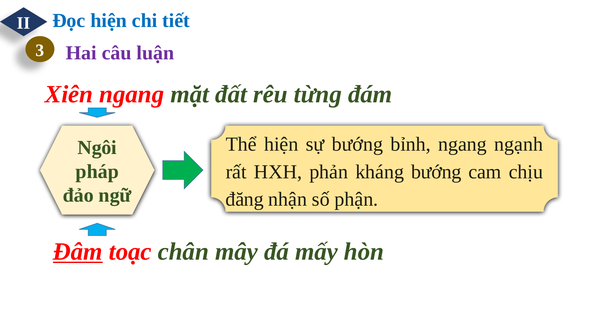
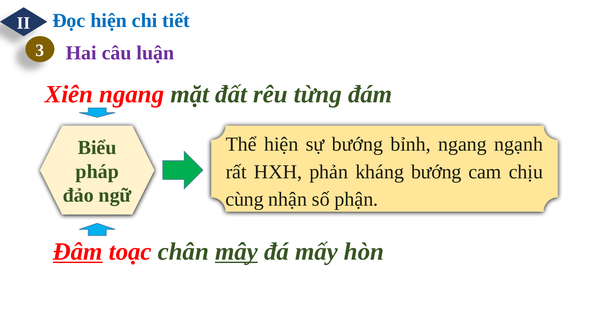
Ngôi: Ngôi -> Biểu
đăng: đăng -> cùng
mây underline: none -> present
